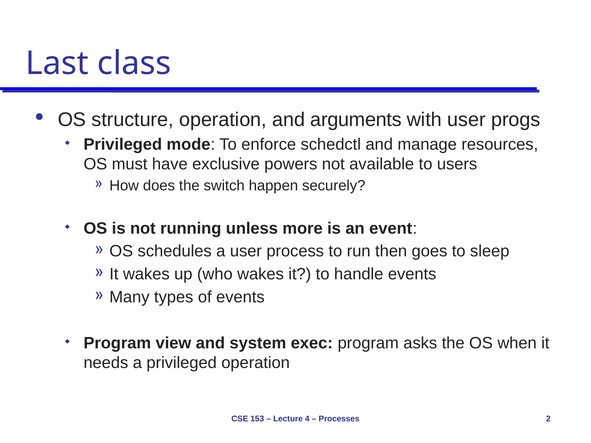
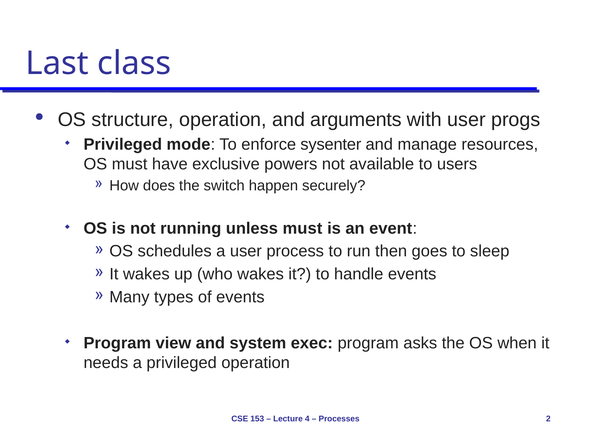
schedctl: schedctl -> sysenter
unless more: more -> must
